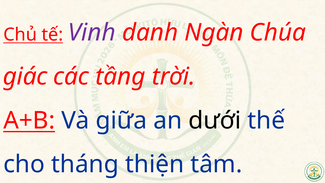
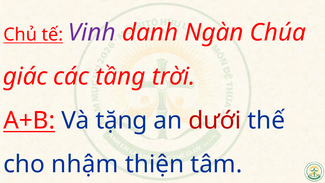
giữa: giữa -> tặng
dưới colour: black -> red
tháng: tháng -> nhậm
